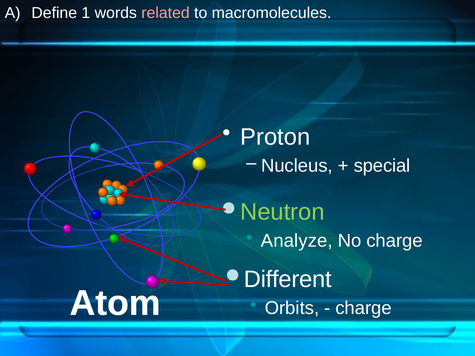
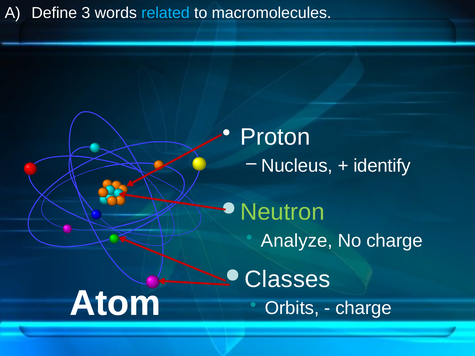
1: 1 -> 3
related colour: pink -> light blue
special: special -> identify
Different: Different -> Classes
